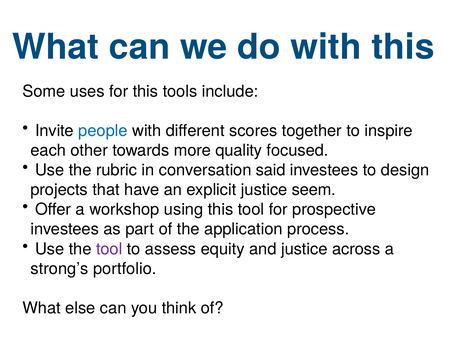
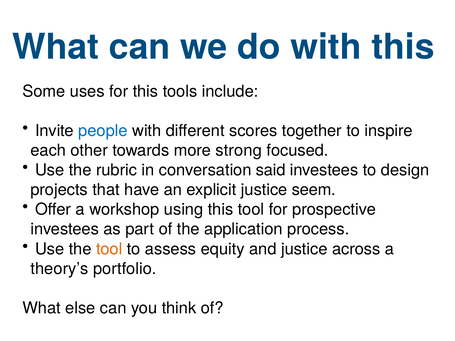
quality: quality -> strong
tool at (109, 249) colour: purple -> orange
strong’s: strong’s -> theory’s
